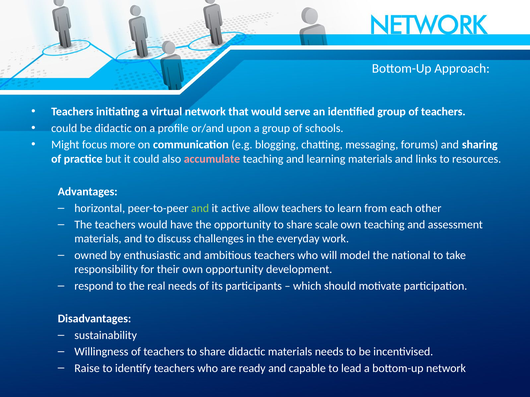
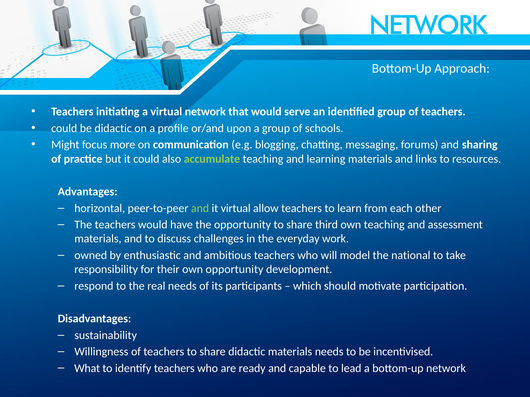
accumulate colour: pink -> light green
it active: active -> virtual
scale: scale -> third
Raise: Raise -> What
